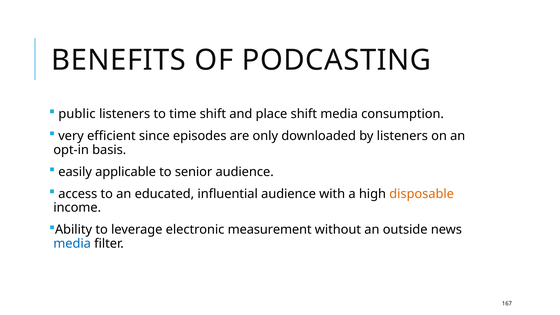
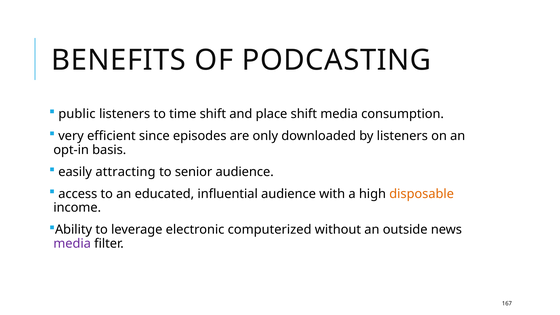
applicable: applicable -> attracting
measurement: measurement -> computerized
media at (72, 244) colour: blue -> purple
